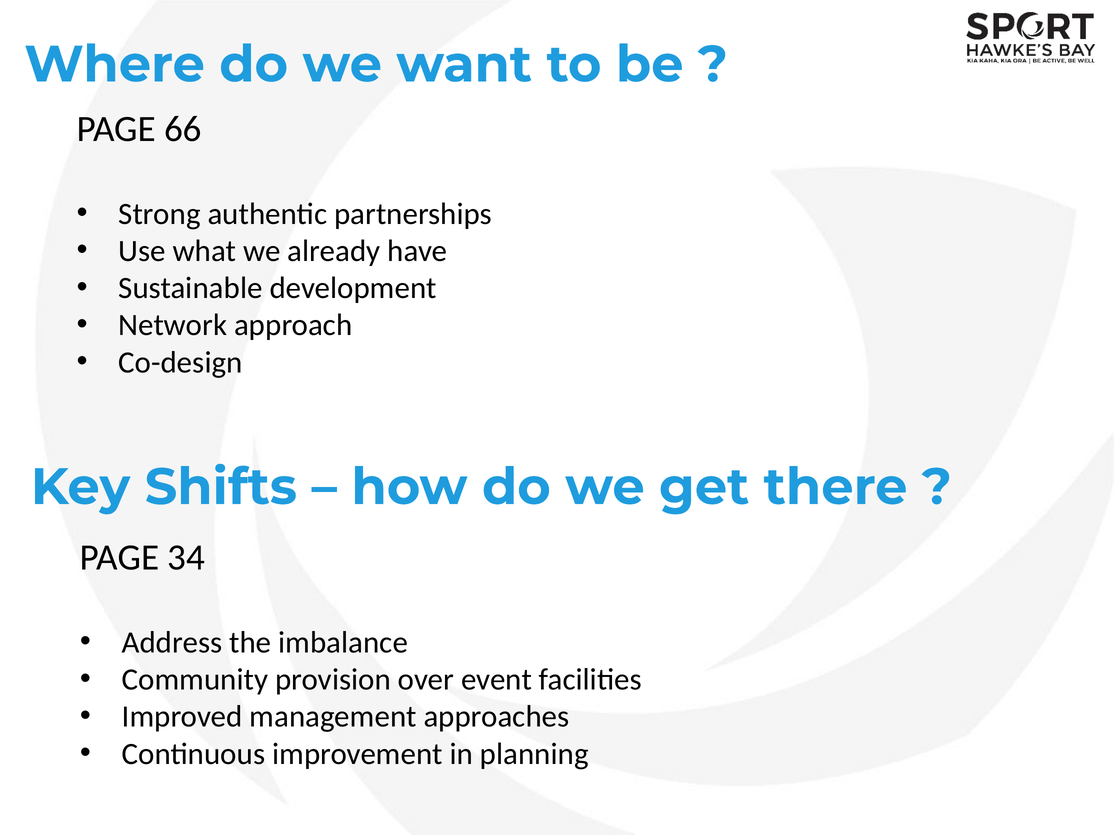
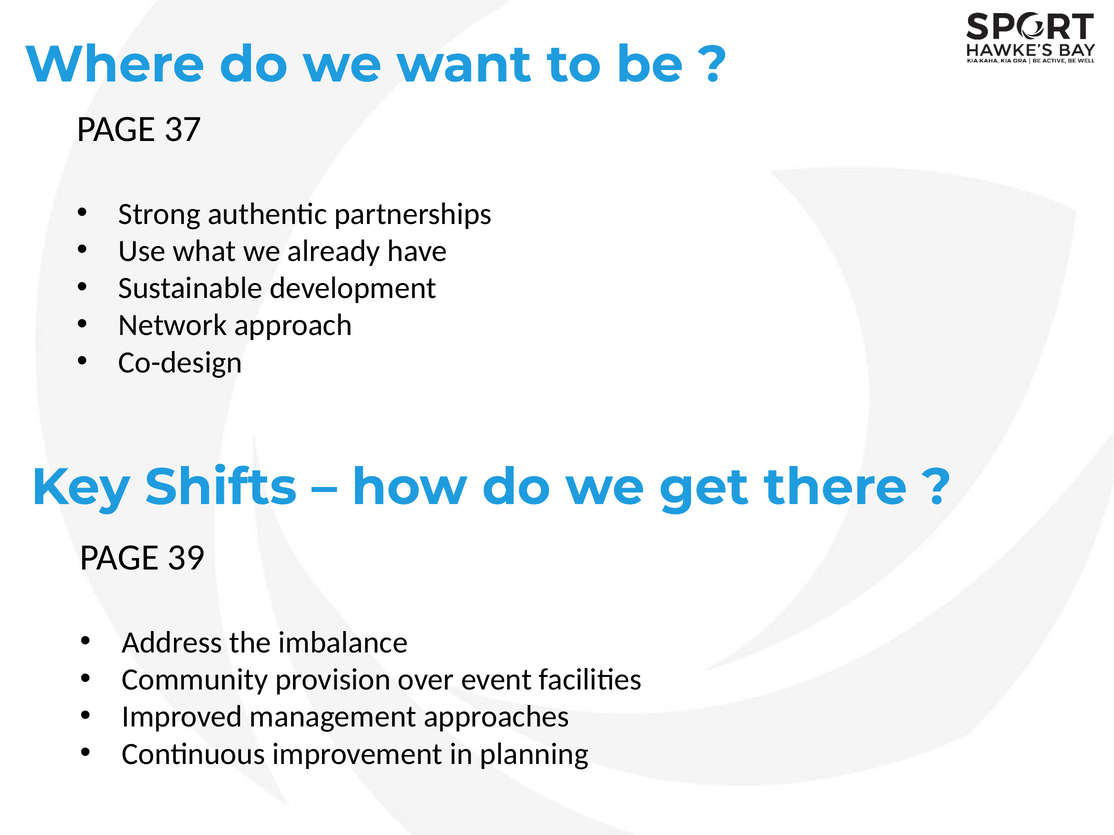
66: 66 -> 37
34: 34 -> 39
